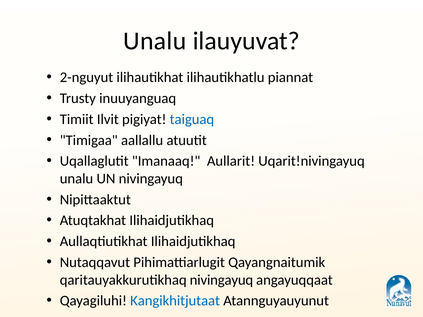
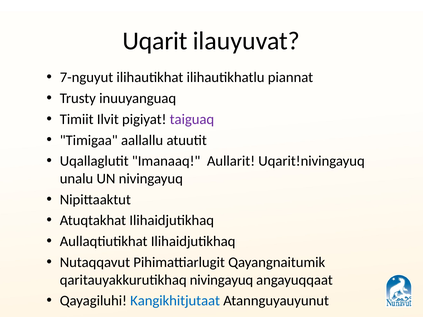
Unalu at (155, 41): Unalu -> Uqarit
2-nguyut: 2-nguyut -> 7-nguyut
taiguaq colour: blue -> purple
